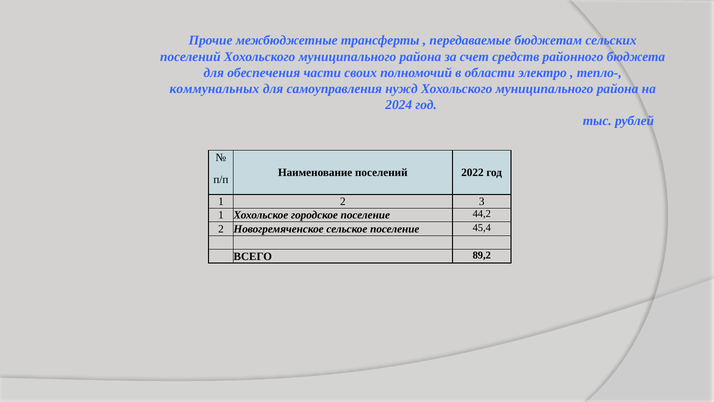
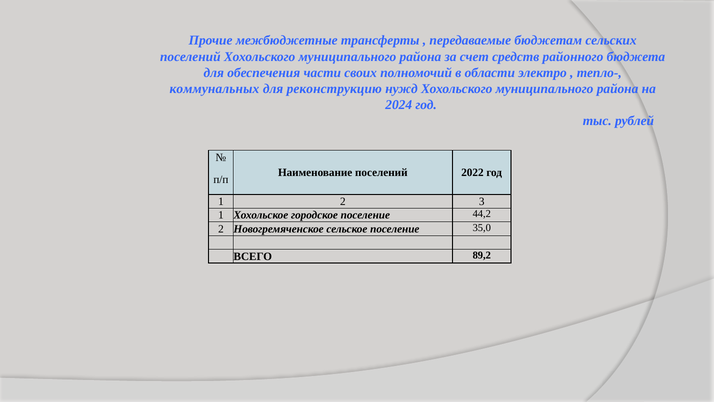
самоуправления: самоуправления -> реконструкцию
45,4: 45,4 -> 35,0
